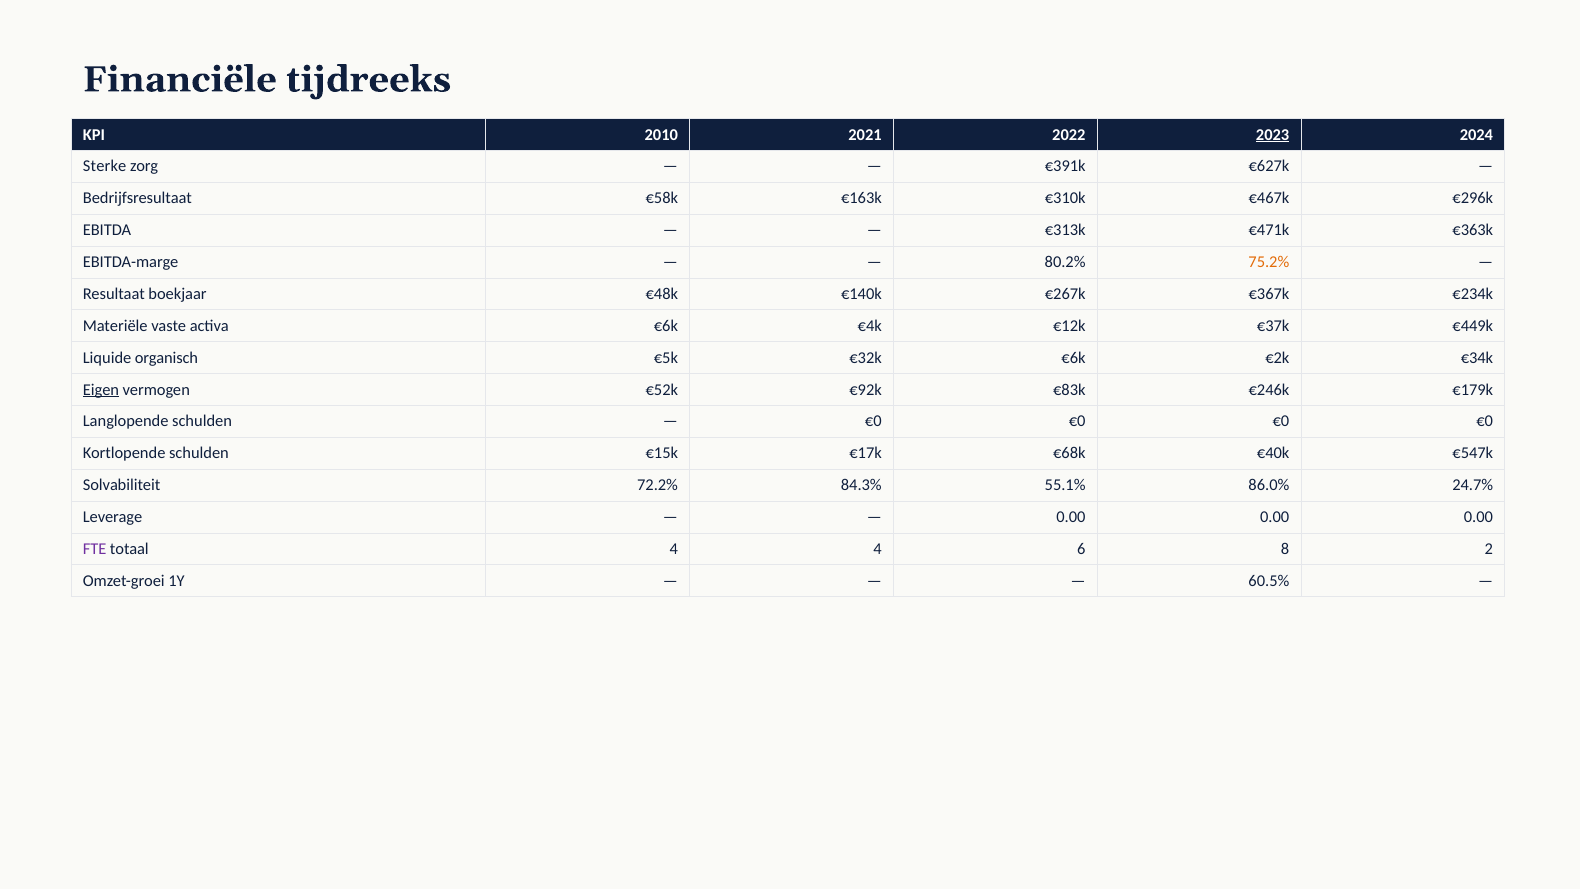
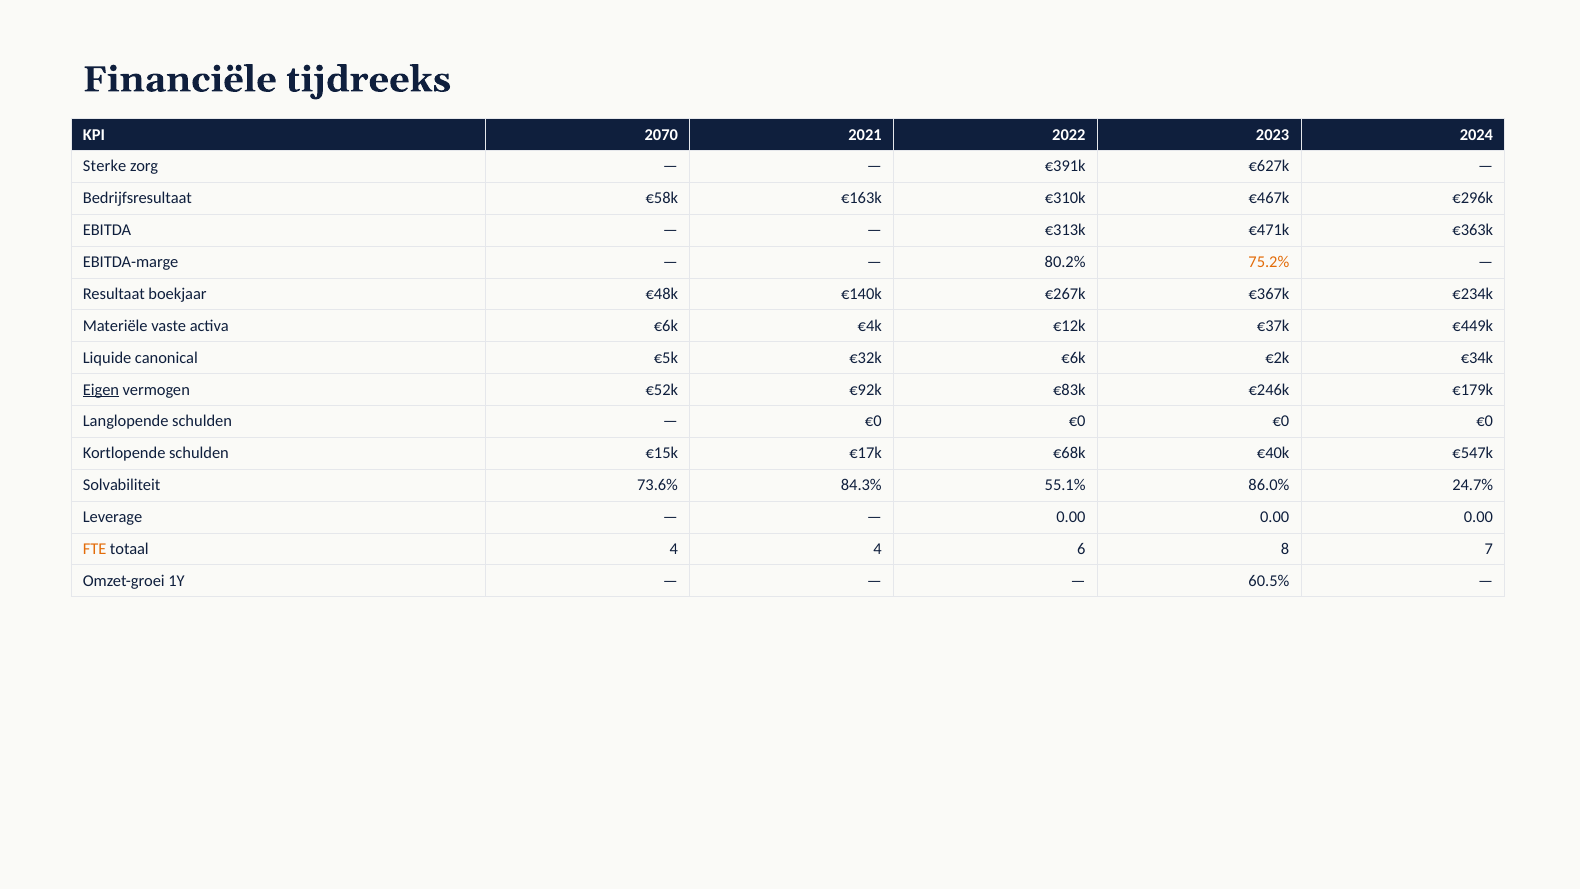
2010: 2010 -> 2070
2023 underline: present -> none
organisch: organisch -> canonical
72.2%: 72.2% -> 73.6%
FTE colour: purple -> orange
2: 2 -> 7
